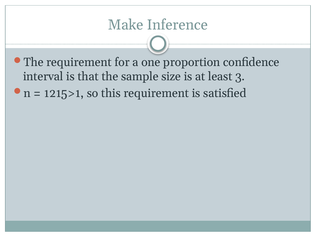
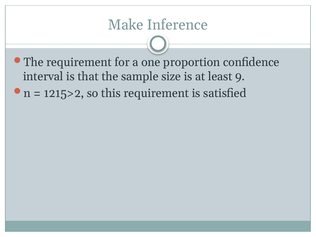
3: 3 -> 9
1215>1: 1215>1 -> 1215>2
